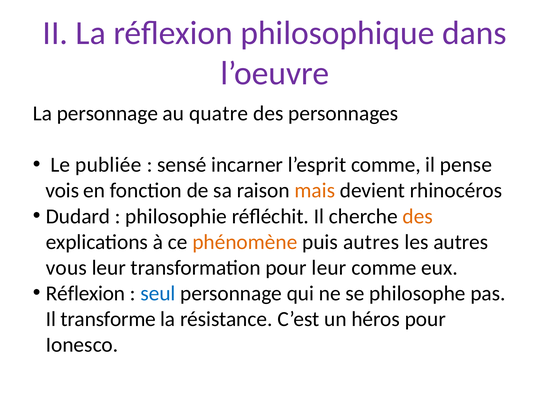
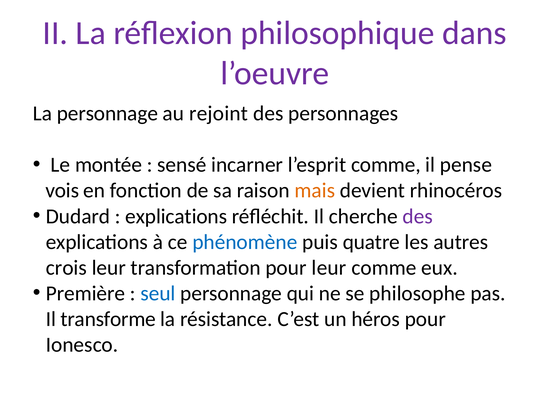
quatre: quatre -> rejoint
publiée: publiée -> montée
philosophie at (176, 216): philosophie -> explications
des at (418, 216) colour: orange -> purple
phénomène colour: orange -> blue
puis autres: autres -> quatre
vous: vous -> crois
Réflexion at (86, 293): Réflexion -> Première
